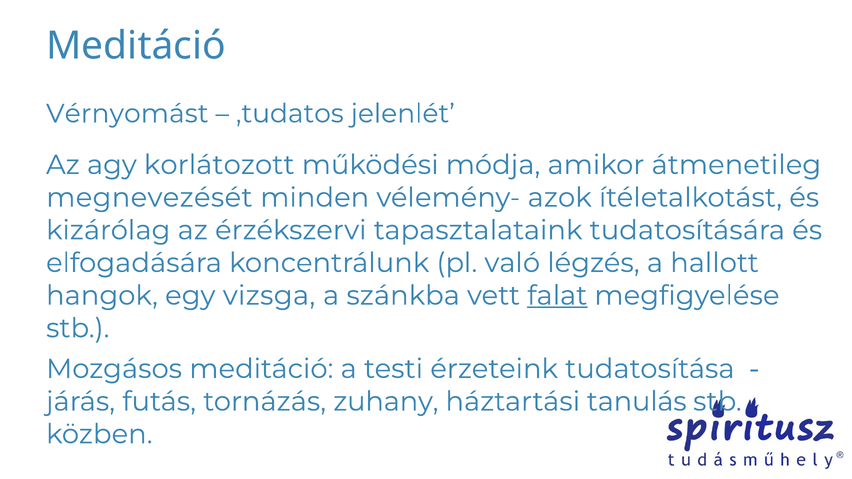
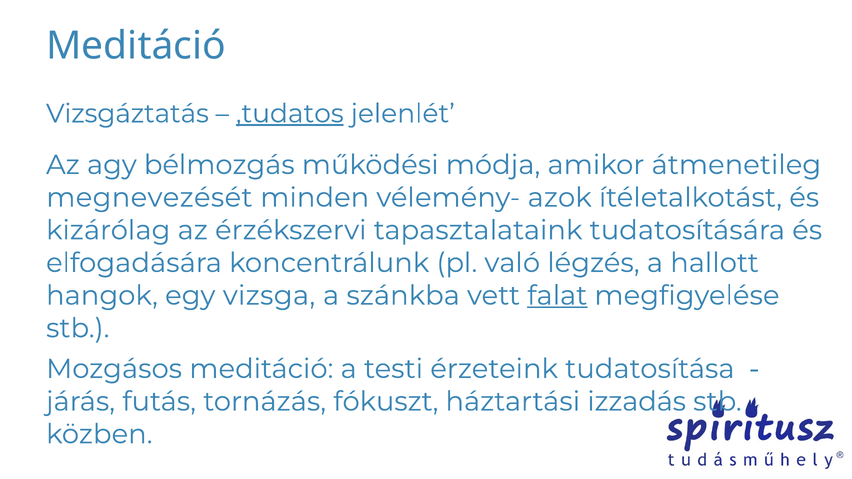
Vérnyomást: Vérnyomást -> Vizsgáztatás
‚tudatos underline: none -> present
korlátozott: korlátozott -> bélmozgás
zuhany: zuhany -> fókuszt
tanulás: tanulás -> izzadás
